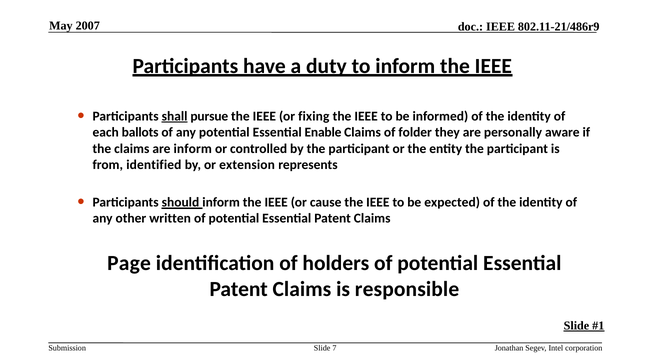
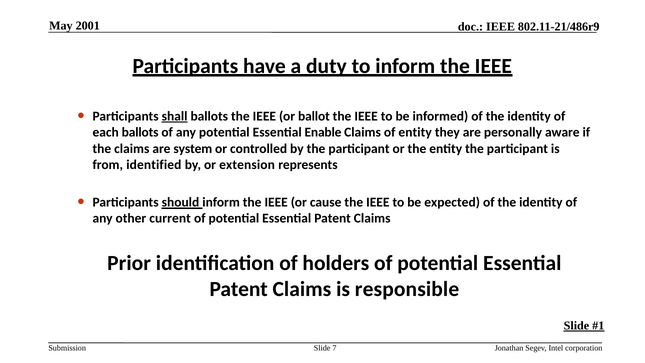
2007: 2007 -> 2001
shall pursue: pursue -> ballots
fixing: fixing -> ballot
of folder: folder -> entity
are inform: inform -> system
written: written -> current
Page: Page -> Prior
